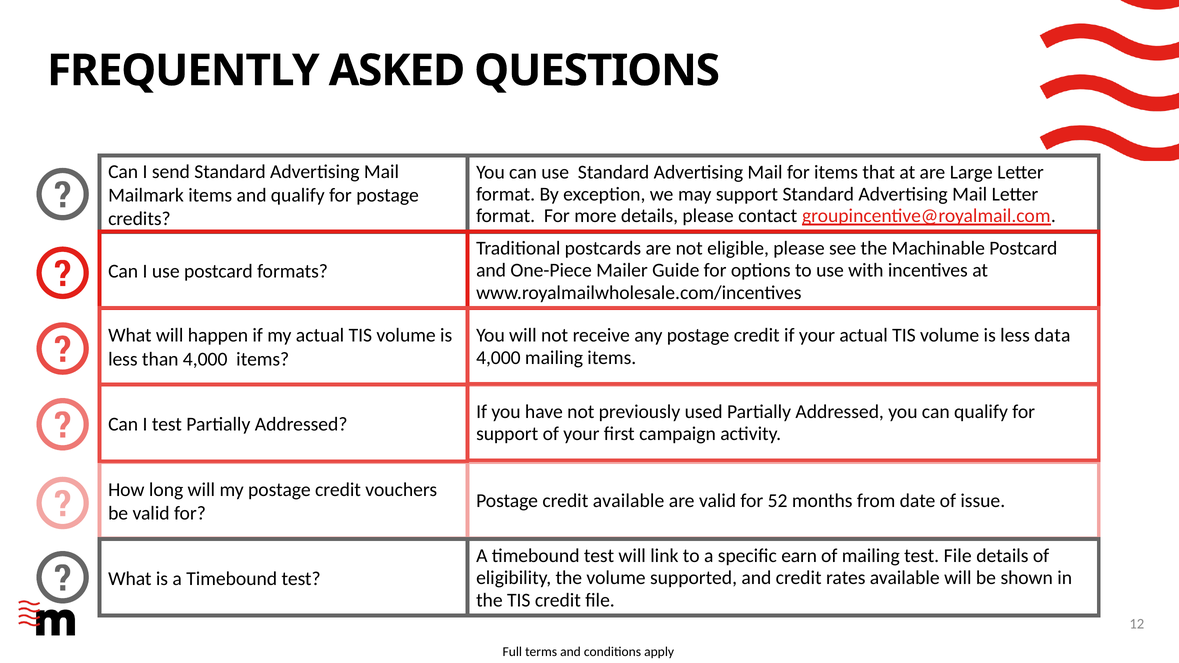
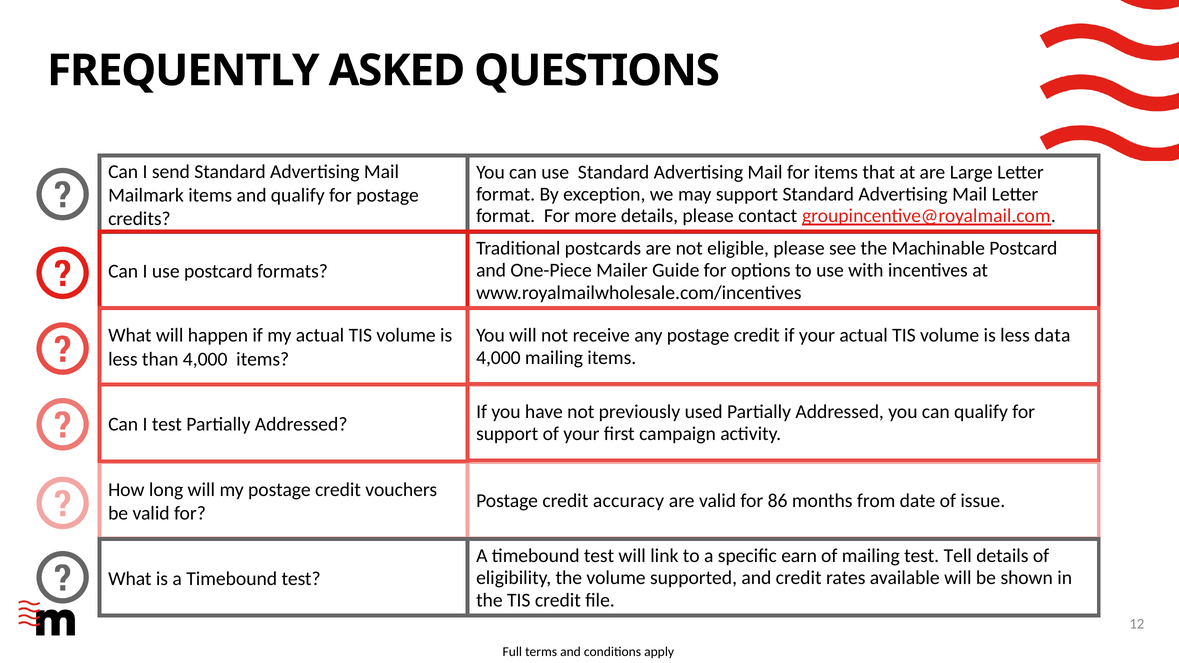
credit available: available -> accuracy
52: 52 -> 86
test File: File -> Tell
